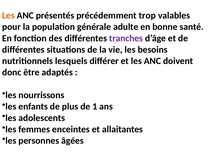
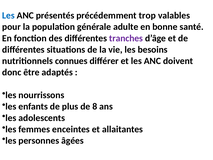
Les at (8, 15) colour: orange -> blue
lesquels: lesquels -> connues
1: 1 -> 8
